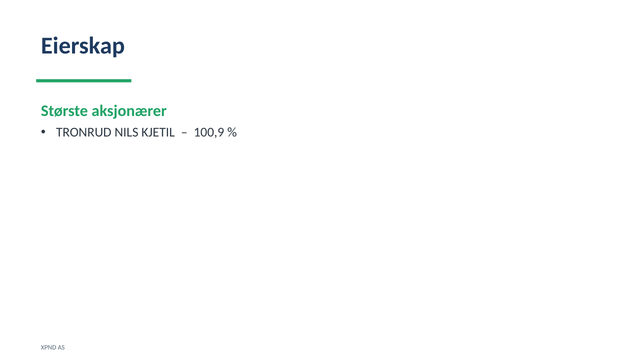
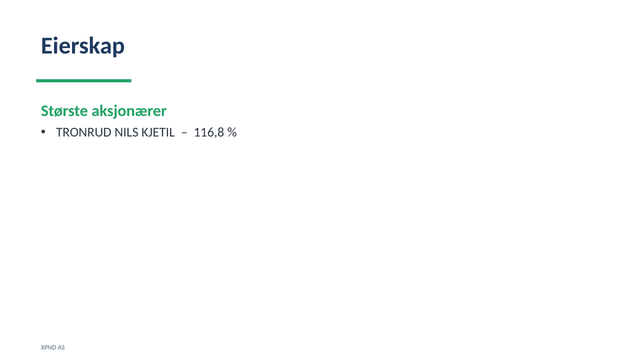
100,9: 100,9 -> 116,8
